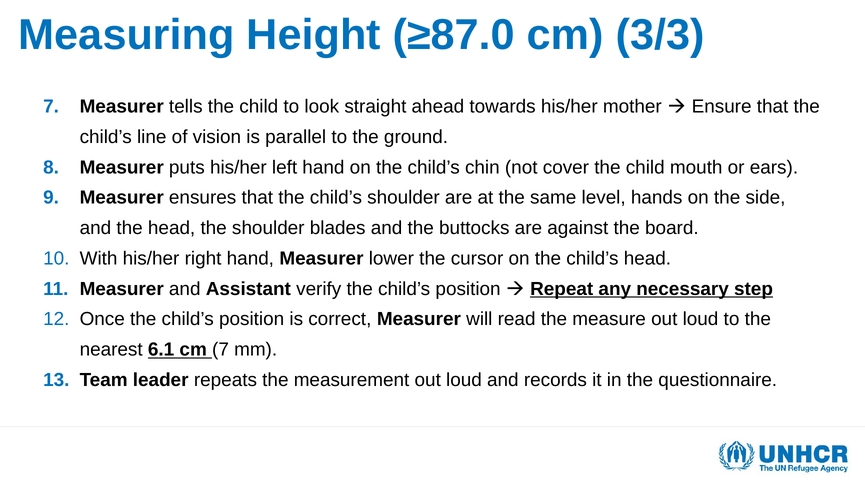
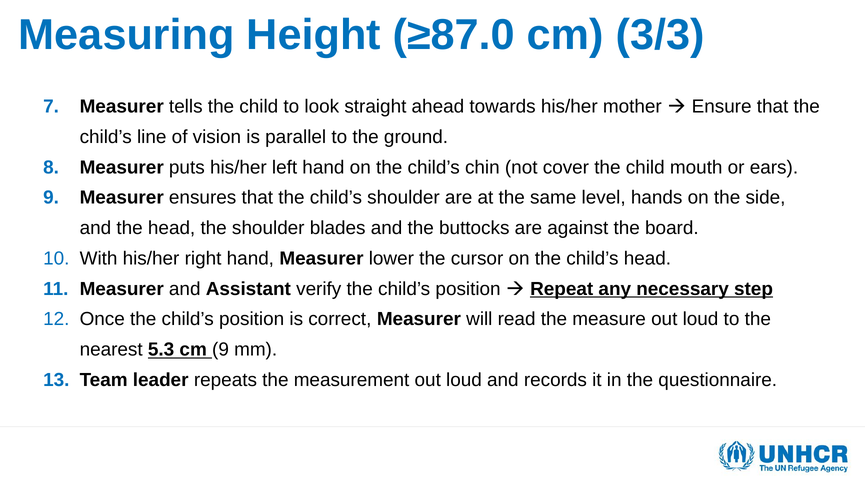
6.1: 6.1 -> 5.3
cm 7: 7 -> 9
